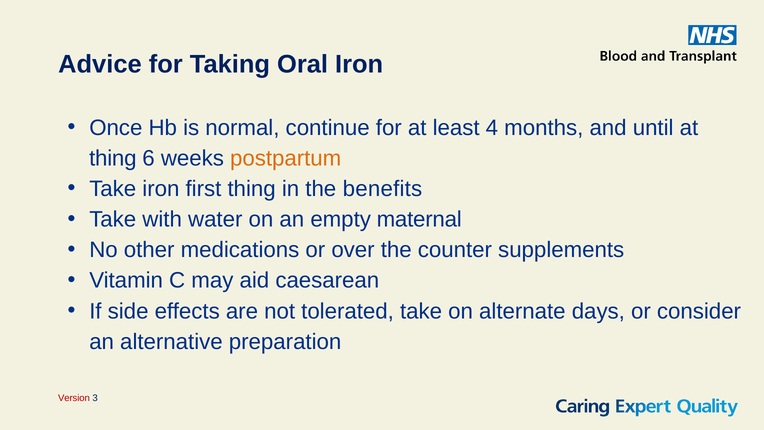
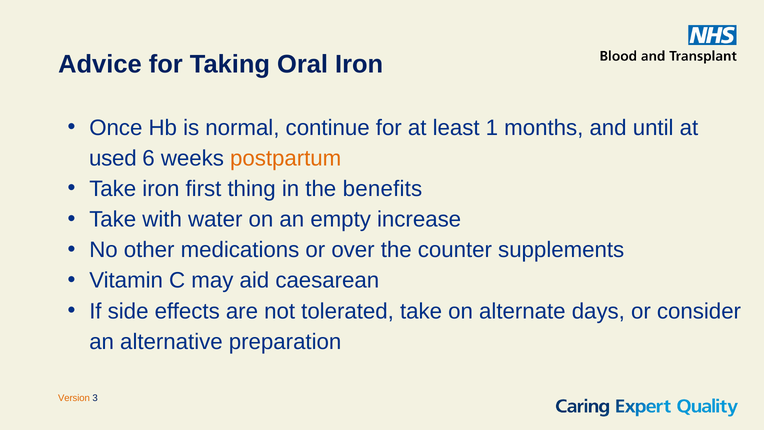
4: 4 -> 1
thing at (113, 158): thing -> used
maternal: maternal -> increase
Version colour: red -> orange
